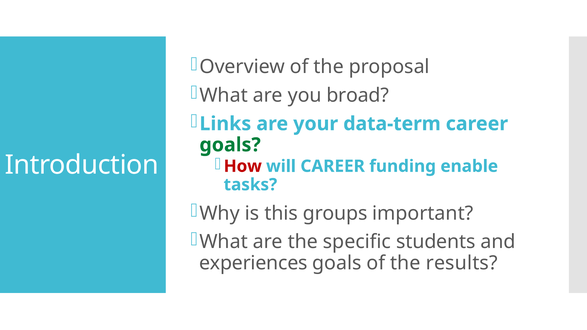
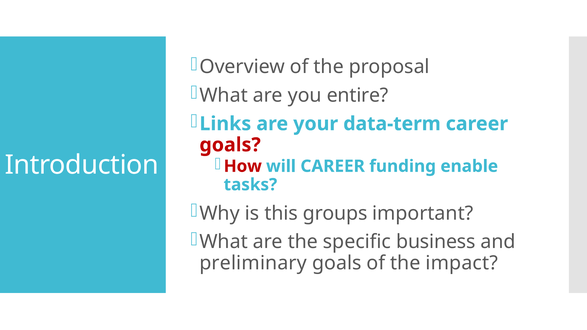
broad: broad -> entire
goals at (230, 145) colour: green -> red
students: students -> business
experiences: experiences -> preliminary
results: results -> impact
